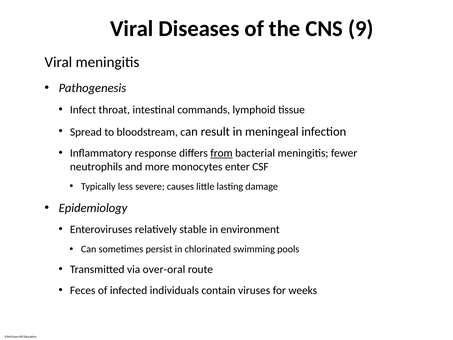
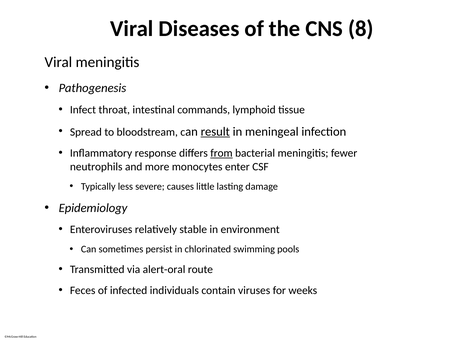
9: 9 -> 8
result underline: none -> present
over-oral: over-oral -> alert-oral
